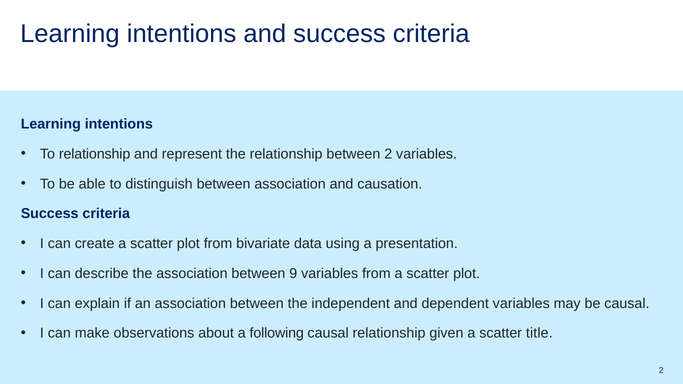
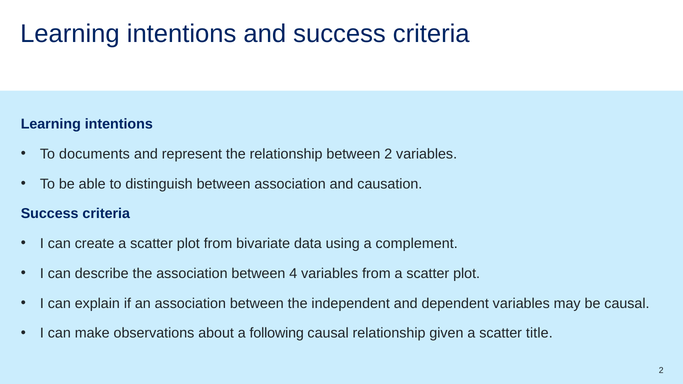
To relationship: relationship -> documents
presentation: presentation -> complement
9: 9 -> 4
